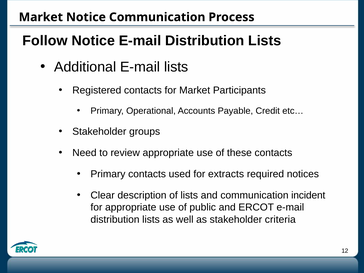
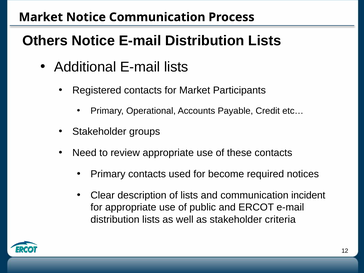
Follow: Follow -> Others
extracts: extracts -> become
